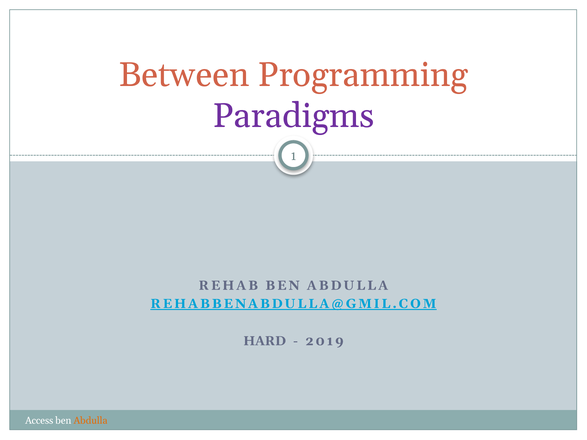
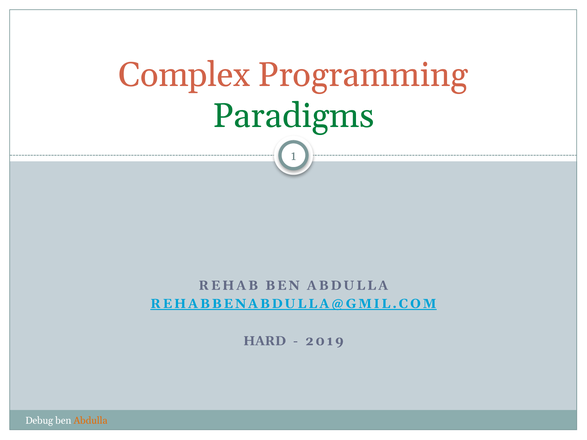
Between: Between -> Complex
Paradigms colour: purple -> green
Access: Access -> Debug
